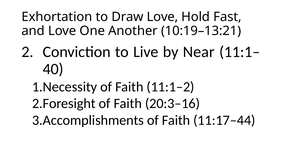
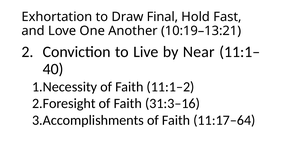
Draw Love: Love -> Final
20:3–16: 20:3–16 -> 31:3–16
11:17–44: 11:17–44 -> 11:17–64
